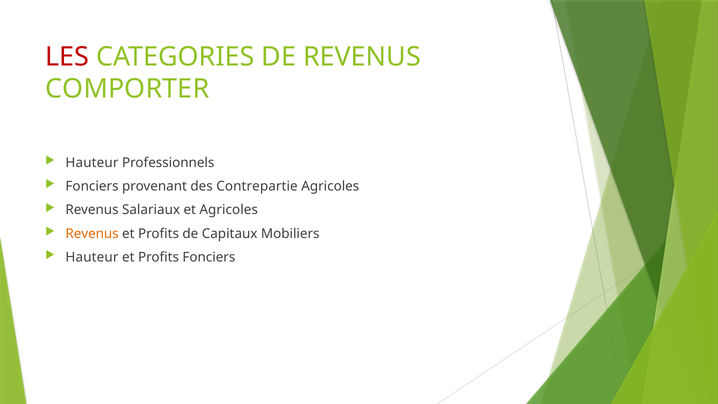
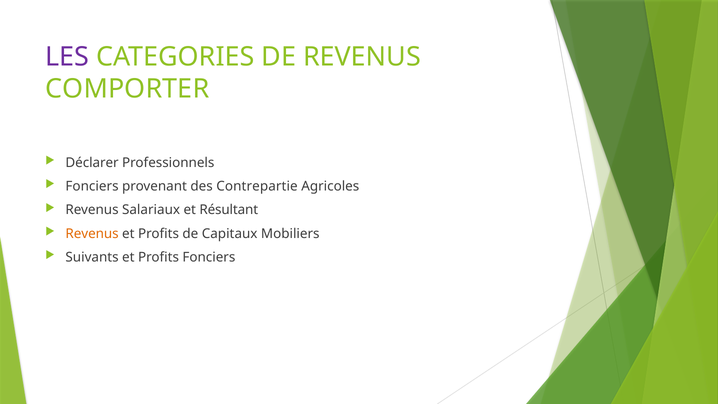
LES colour: red -> purple
Hauteur at (92, 163): Hauteur -> Déclarer
et Agricoles: Agricoles -> Résultant
Hauteur at (92, 257): Hauteur -> Suivants
